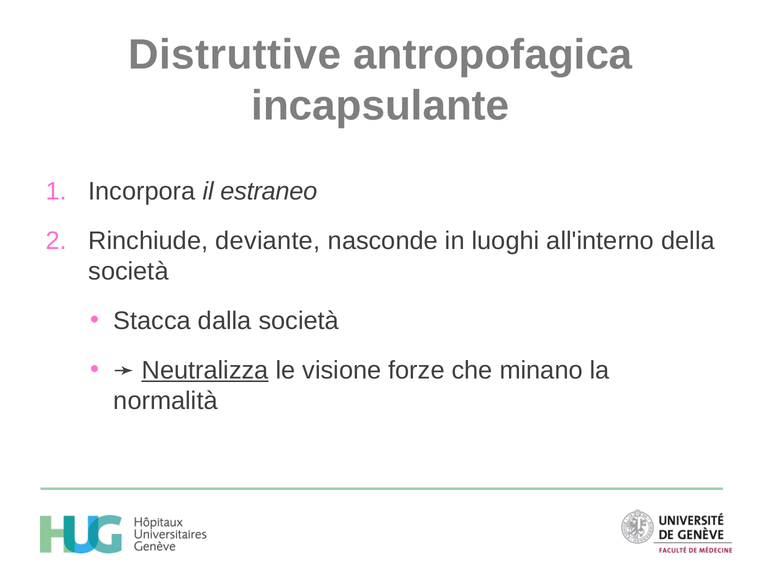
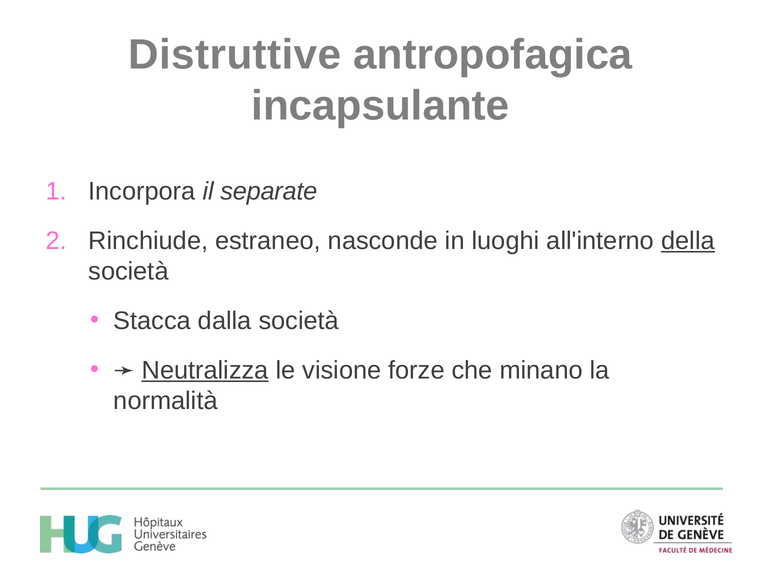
estraneo: estraneo -> separate
deviante: deviante -> estraneo
della underline: none -> present
